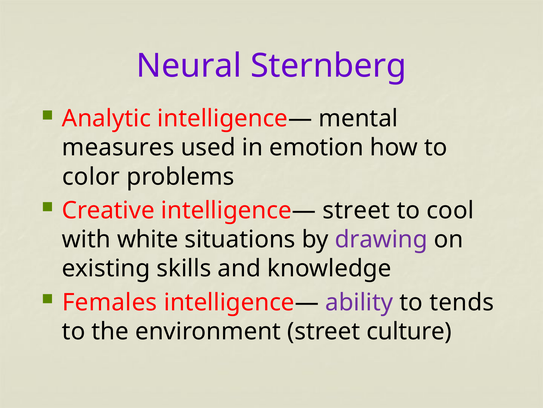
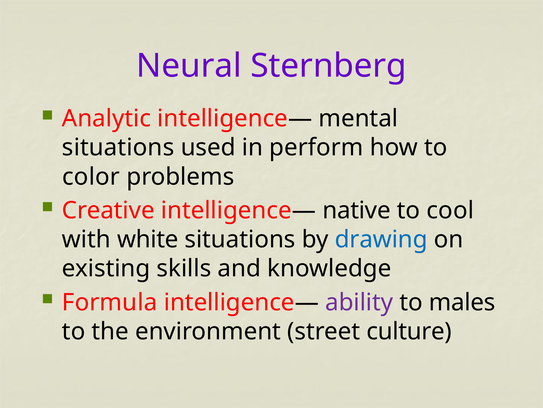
measures at (118, 147): measures -> situations
emotion: emotion -> perform
intelligence— street: street -> native
drawing colour: purple -> blue
Females: Females -> Formula
tends: tends -> males
